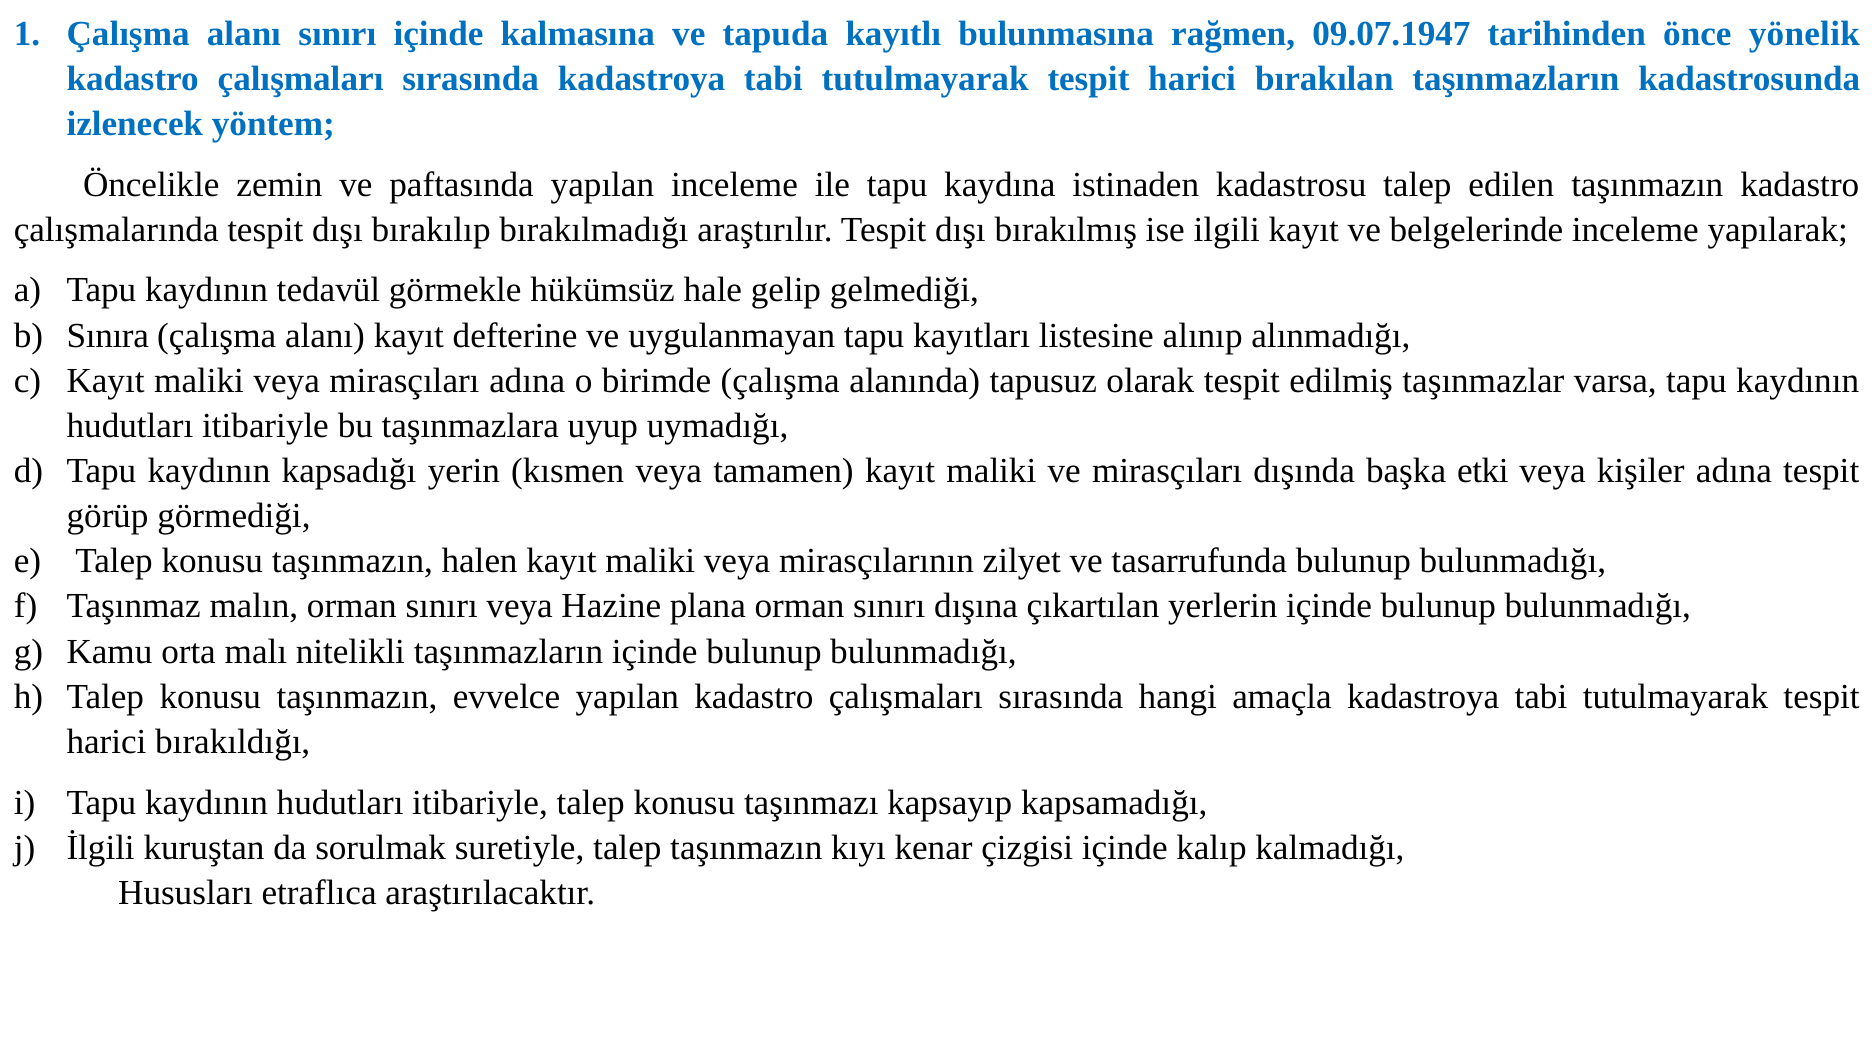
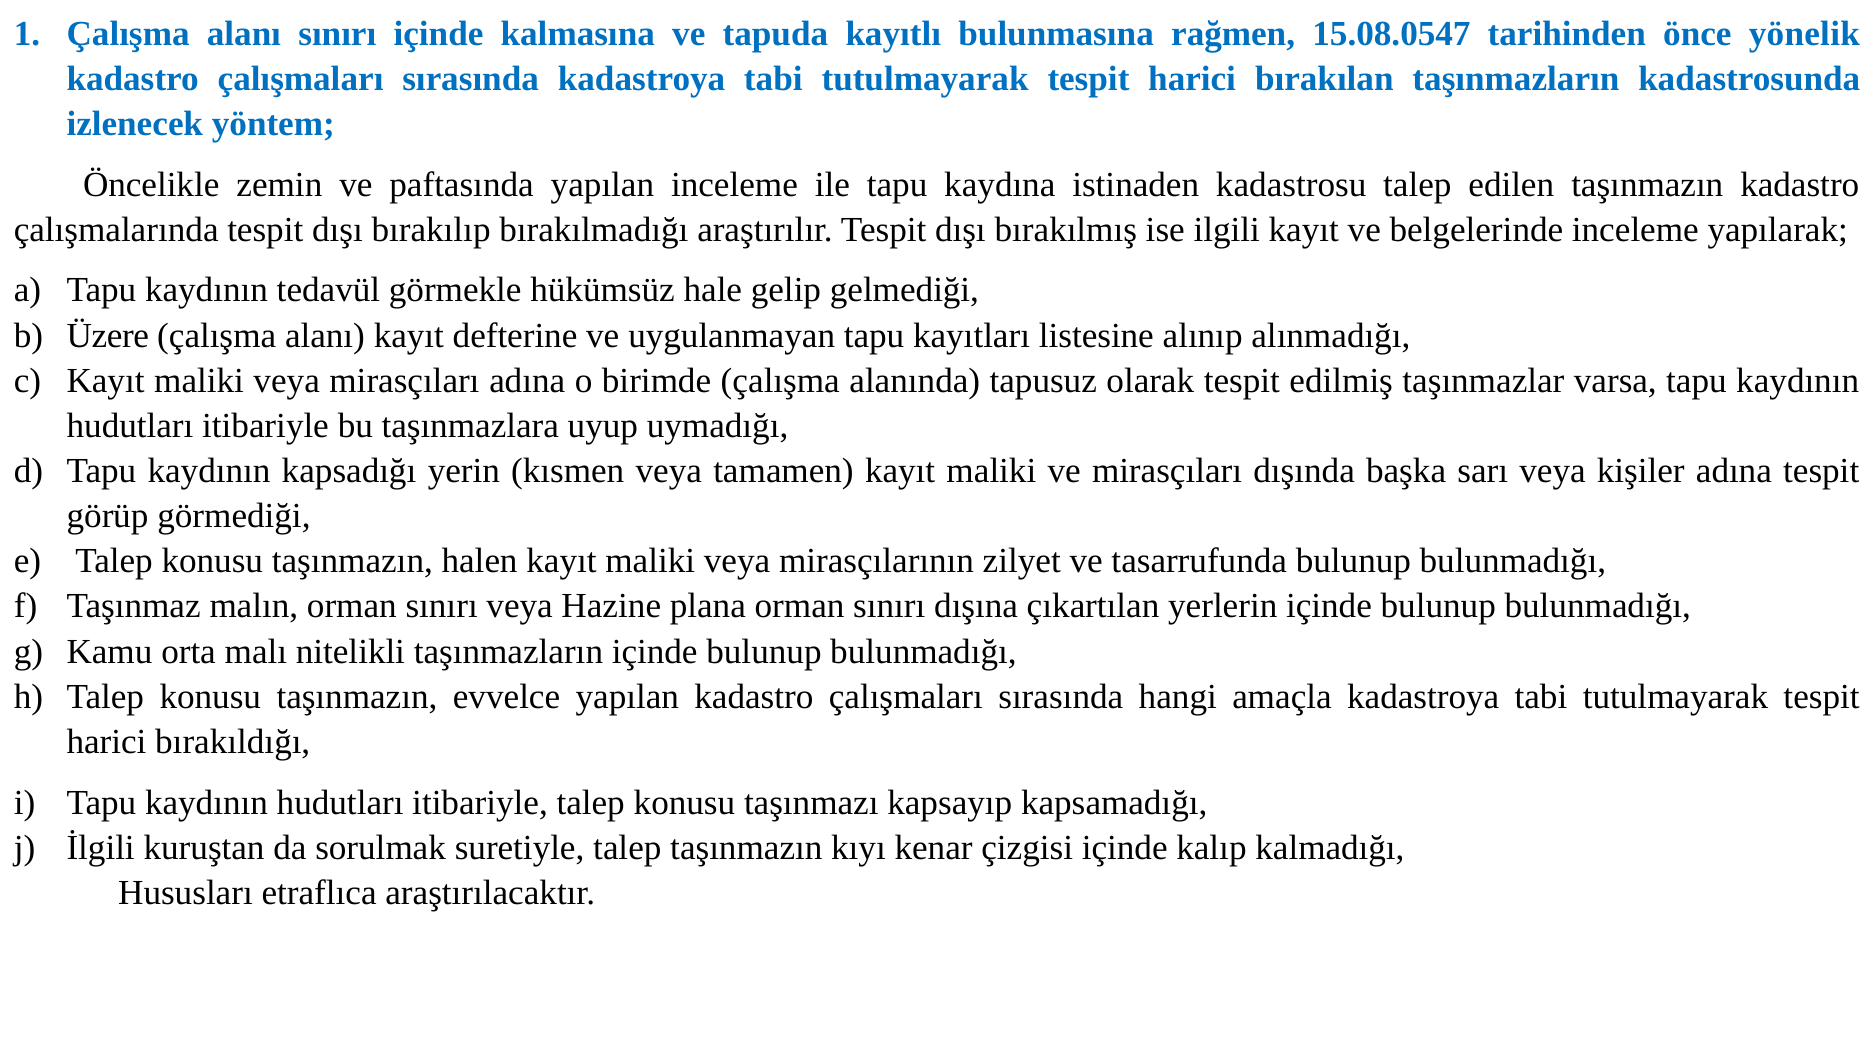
09.07.1947: 09.07.1947 -> 15.08.0547
Sınıra: Sınıra -> Üzere
etki: etki -> sarı
